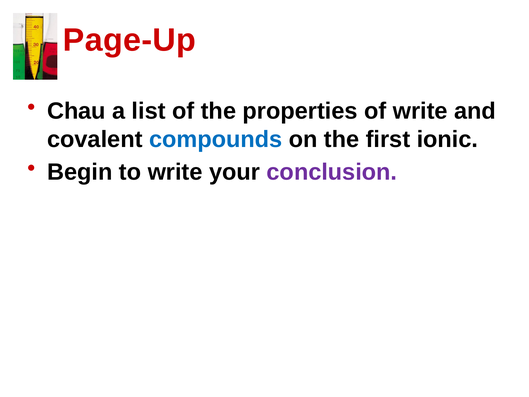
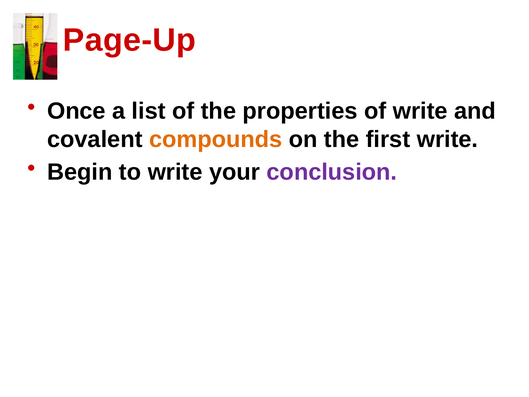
Chau: Chau -> Once
compounds colour: blue -> orange
first ionic: ionic -> write
